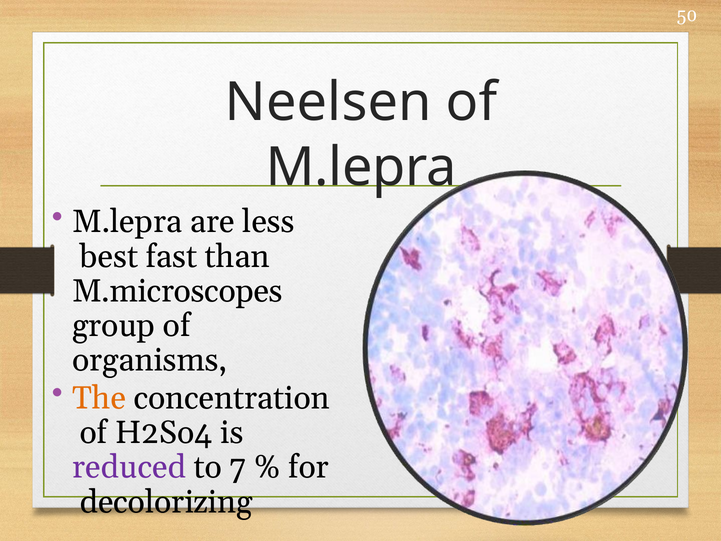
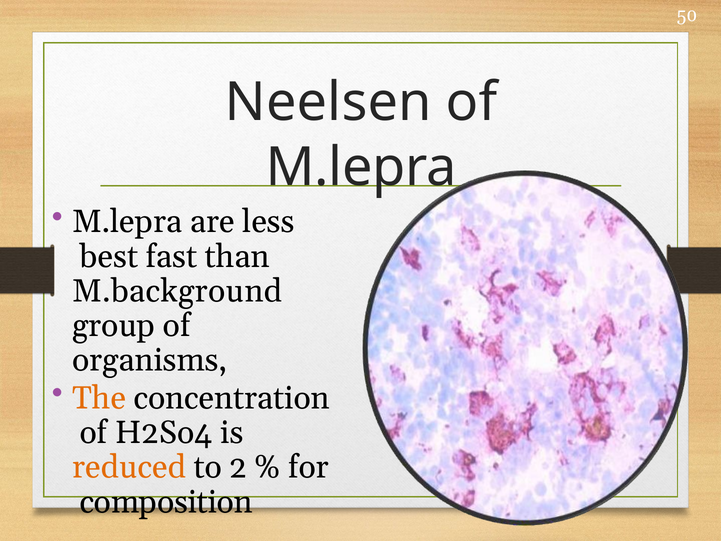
M.microscopes: M.microscopes -> M.background
reduced colour: purple -> orange
7: 7 -> 2
decolorizing: decolorizing -> composition
